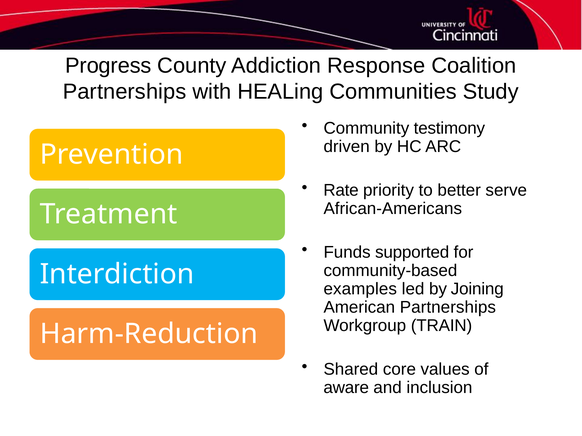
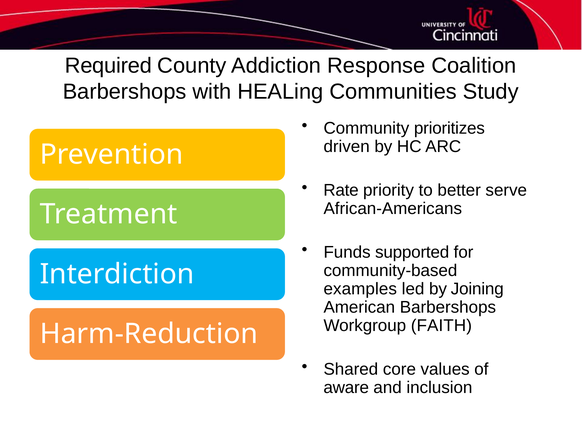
Progress: Progress -> Required
Partnerships at (125, 92): Partnerships -> Barbershops
testimony: testimony -> prioritizes
American Partnerships: Partnerships -> Barbershops
TRAIN: TRAIN -> FAITH
